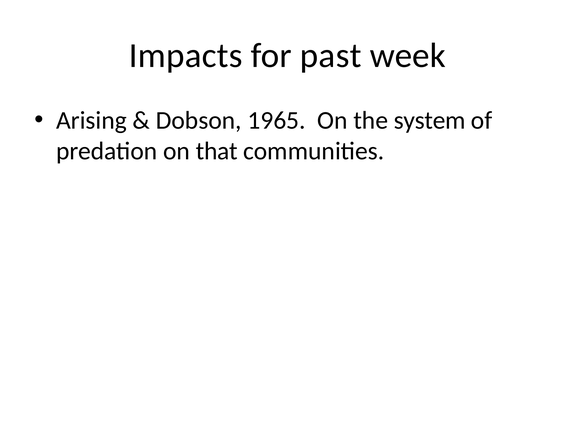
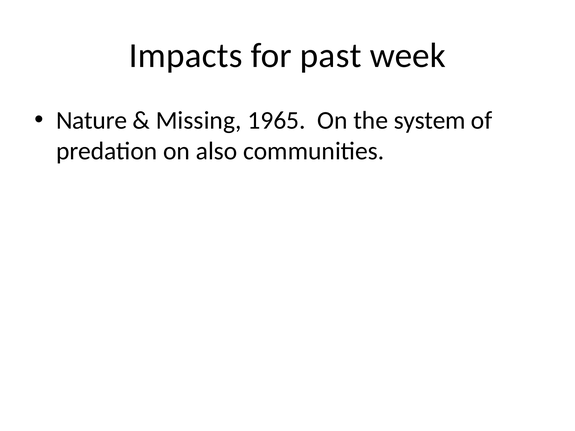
Arising: Arising -> Nature
Dobson: Dobson -> Missing
that: that -> also
